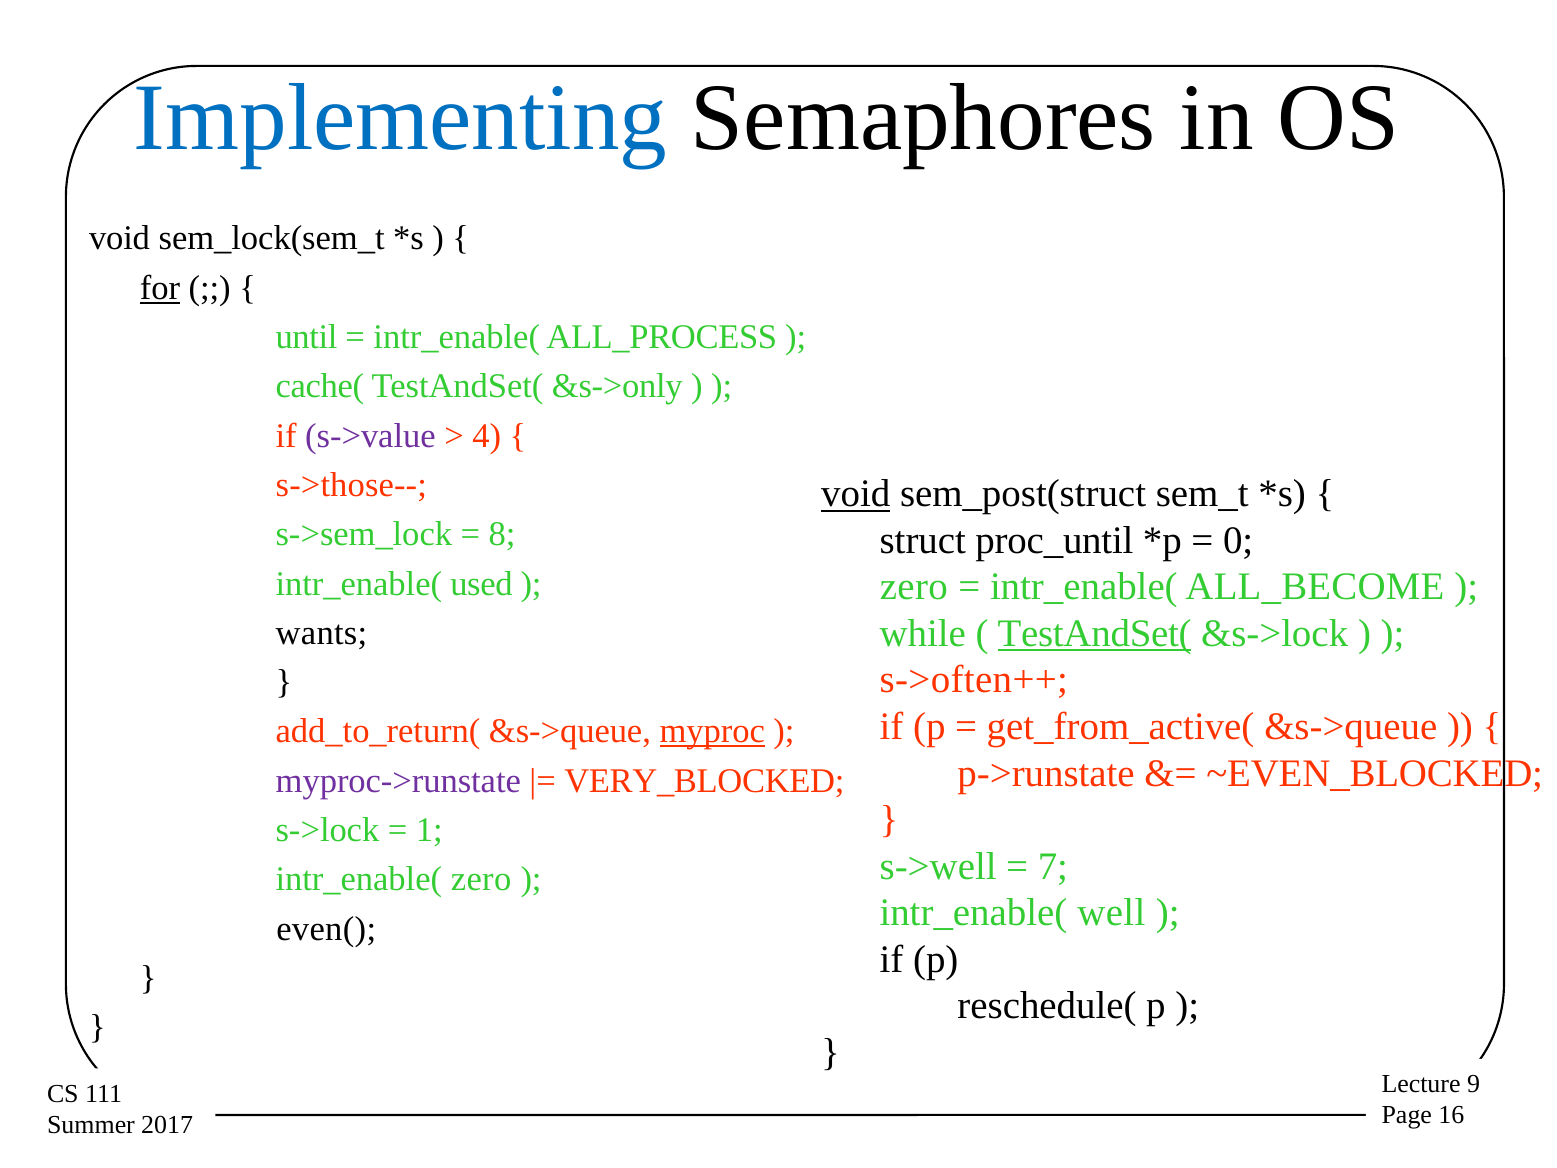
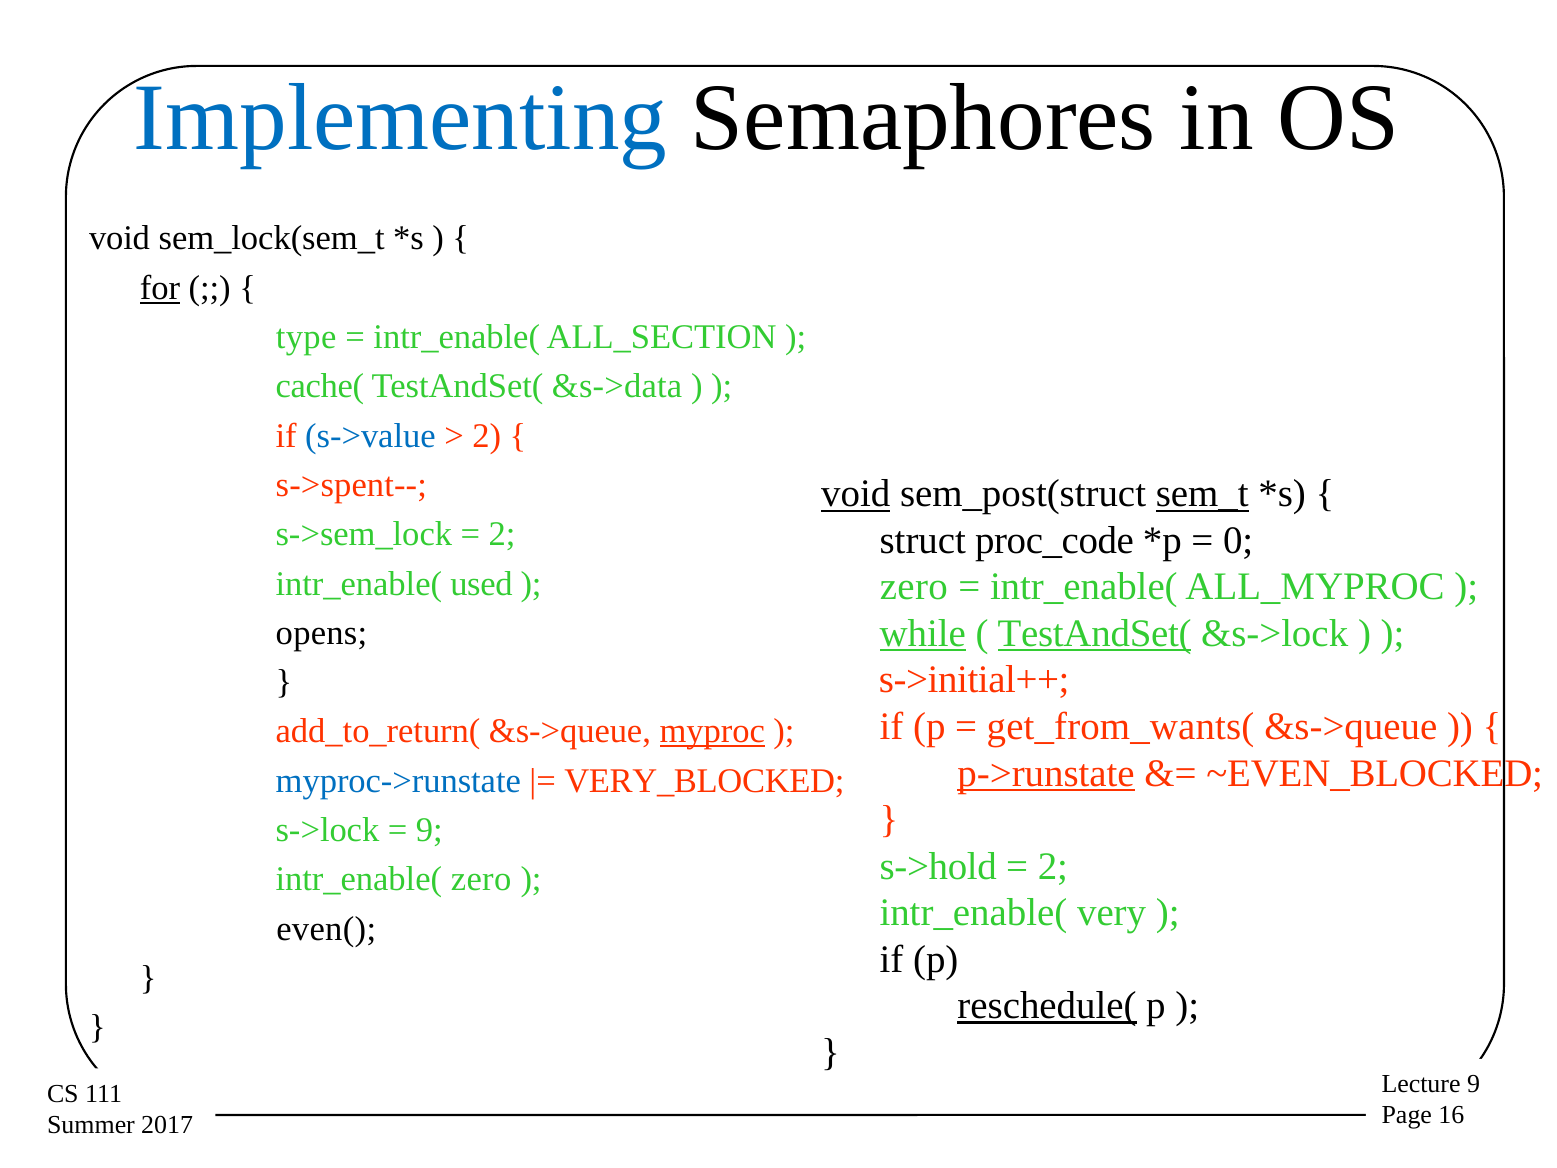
until: until -> type
ALL_PROCESS: ALL_PROCESS -> ALL_SECTION
&s->only: &s->only -> &s->data
s->value colour: purple -> blue
4 at (487, 436): 4 -> 2
s->those--: s->those-- -> s->spent--
sem_t underline: none -> present
8 at (502, 534): 8 -> 2
proc_until: proc_until -> proc_code
ALL_BECOME: ALL_BECOME -> ALL_MYPROC
while underline: none -> present
wants: wants -> opens
s->often++: s->often++ -> s->initial++
get_from_active(: get_from_active( -> get_from_wants(
p->runstate underline: none -> present
myproc->runstate colour: purple -> blue
1 at (429, 830): 1 -> 9
s->well: s->well -> s->hold
7 at (1053, 866): 7 -> 2
well: well -> very
reschedule( underline: none -> present
